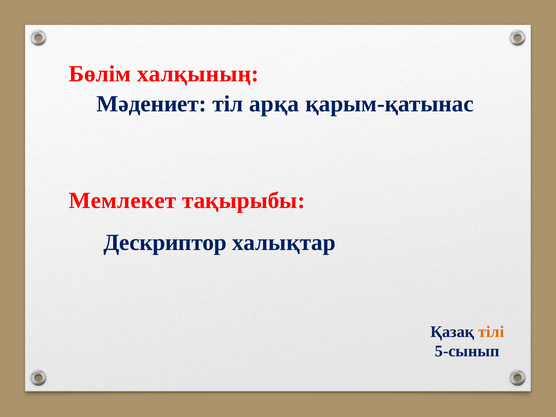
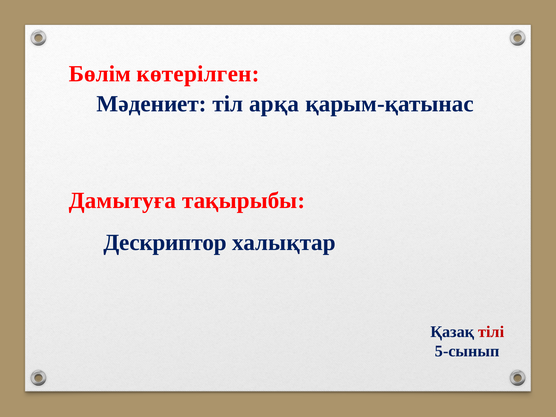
халқының: халқының -> көтерілген
Мемлекет: Мемлекет -> Дамытуға
тілі colour: orange -> red
